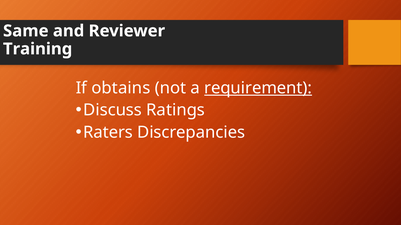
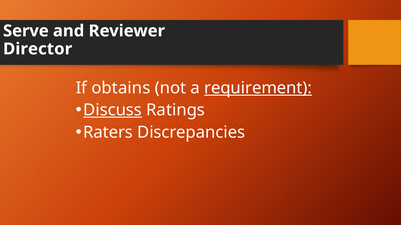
Same: Same -> Serve
Training: Training -> Director
Discuss underline: none -> present
